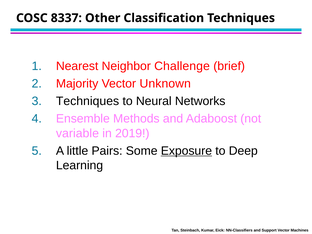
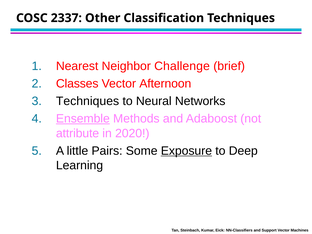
8337: 8337 -> 2337
Majority: Majority -> Classes
Unknown: Unknown -> Afternoon
Ensemble underline: none -> present
variable: variable -> attribute
2019: 2019 -> 2020
